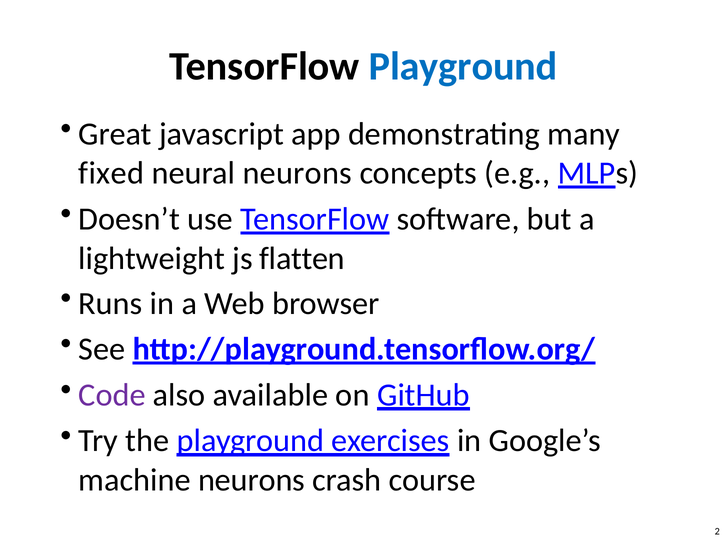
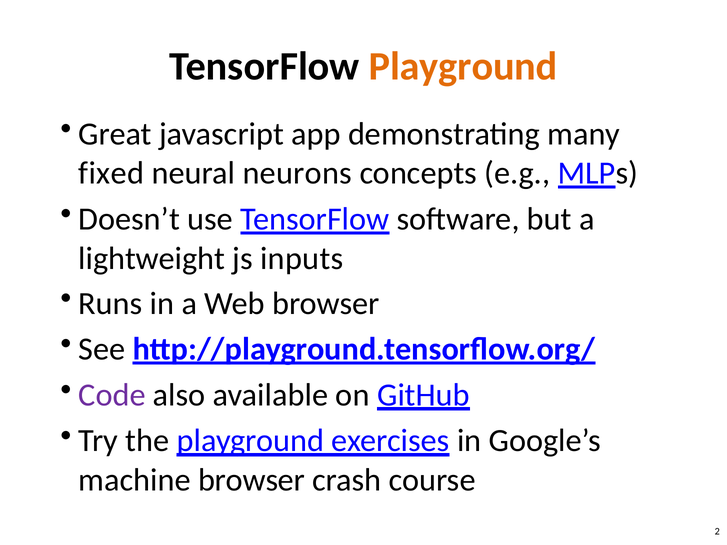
Playground at (463, 66) colour: blue -> orange
flatten: flatten -> inputs
machine neurons: neurons -> browser
